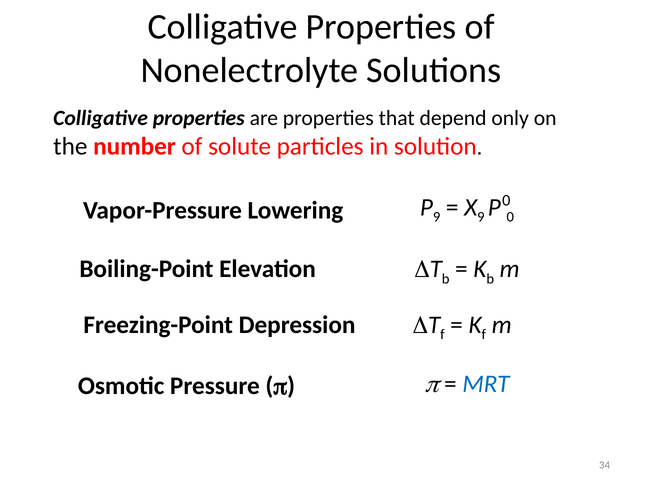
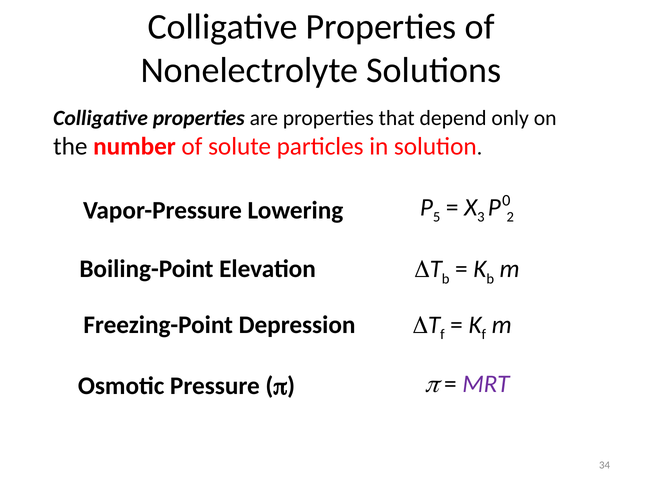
P 9: 9 -> 5
9 at (481, 217): 9 -> 3
P 0: 0 -> 2
MRT colour: blue -> purple
